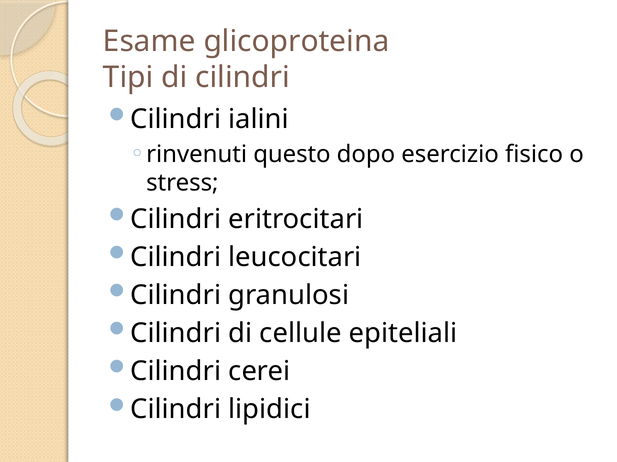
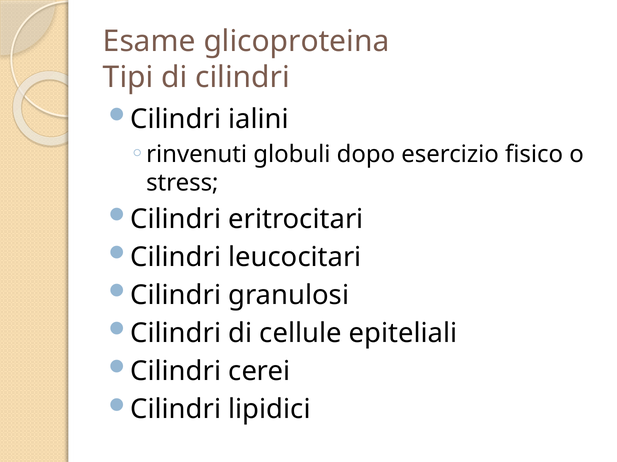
questo: questo -> globuli
